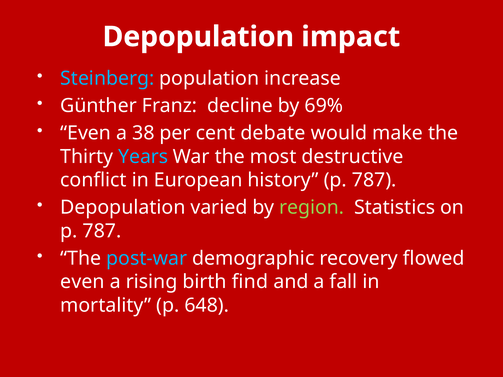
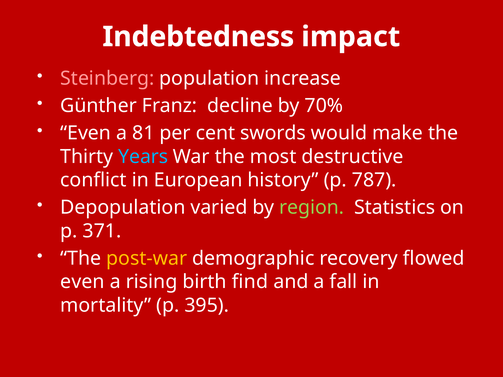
Depopulation at (198, 37): Depopulation -> Indebtedness
Steinberg colour: light blue -> pink
69%: 69% -> 70%
38: 38 -> 81
debate: debate -> swords
787 at (102, 231): 787 -> 371
post-war colour: light blue -> yellow
648: 648 -> 395
